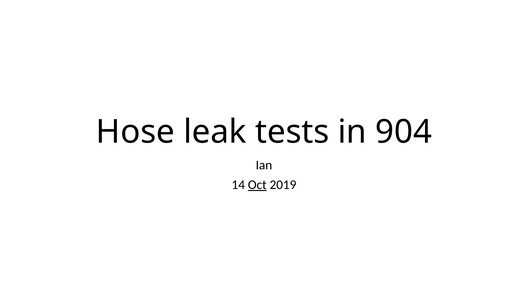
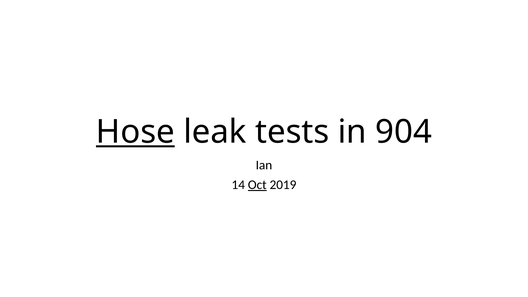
Hose underline: none -> present
